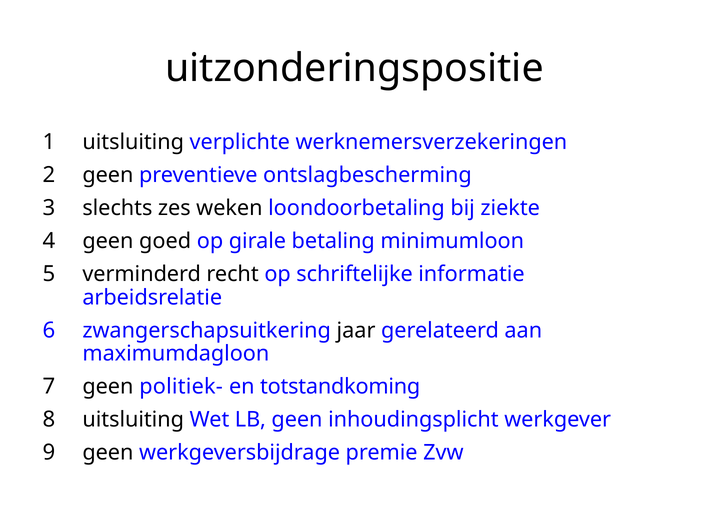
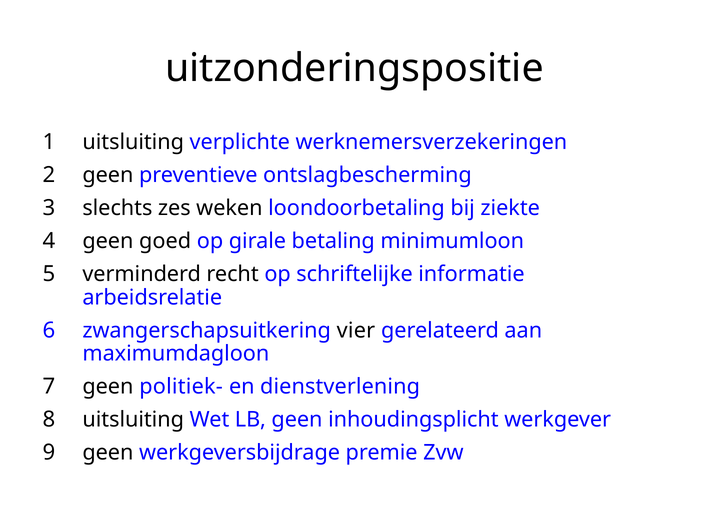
jaar: jaar -> vier
totstandkoming: totstandkoming -> dienstverlening
